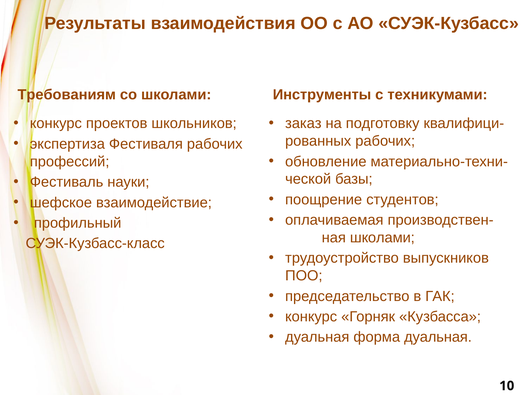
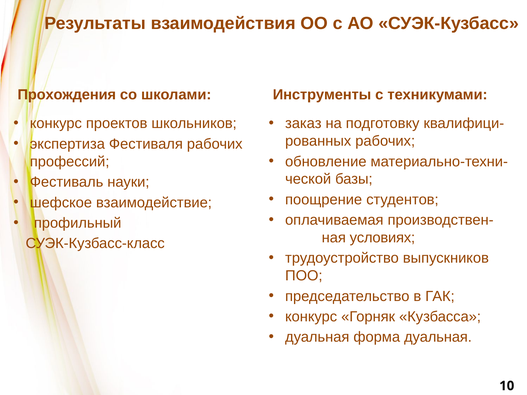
Требованиям: Требованиям -> Прохождения
ная школами: школами -> условиях
